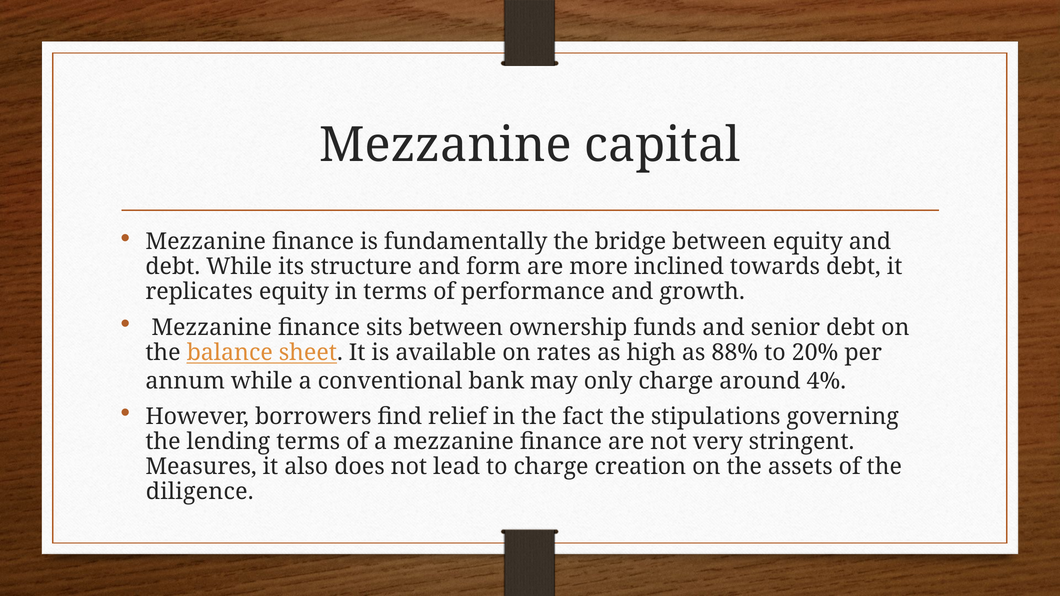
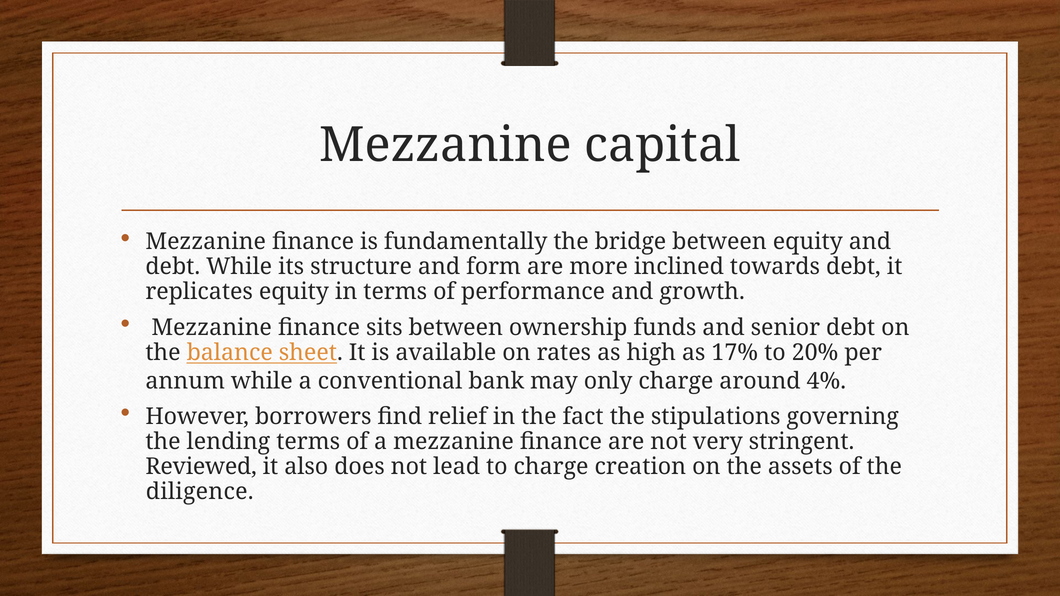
88%: 88% -> 17%
Measures: Measures -> Reviewed
